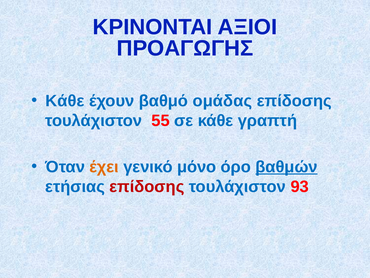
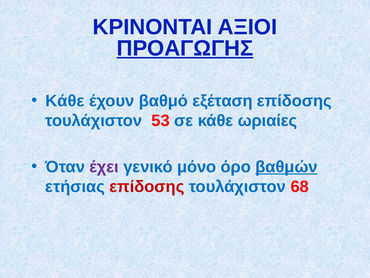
ΠΡΟΑΓΩΓΗΣ underline: none -> present
ομάδας: ομάδας -> εξέταση
55: 55 -> 53
γραπτή: γραπτή -> ωριαίες
έχει colour: orange -> purple
93: 93 -> 68
